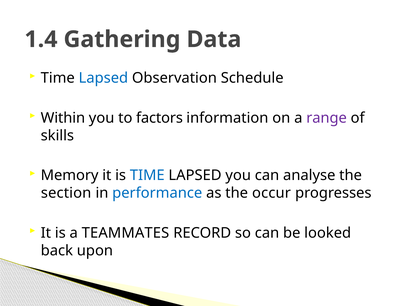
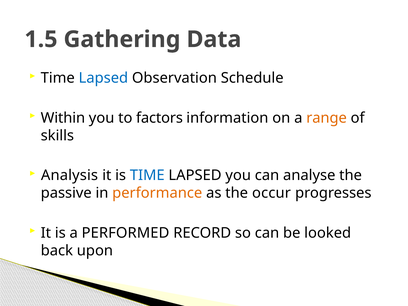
1.4: 1.4 -> 1.5
range colour: purple -> orange
Memory: Memory -> Analysis
section: section -> passive
performance colour: blue -> orange
TEAMMATES: TEAMMATES -> PERFORMED
